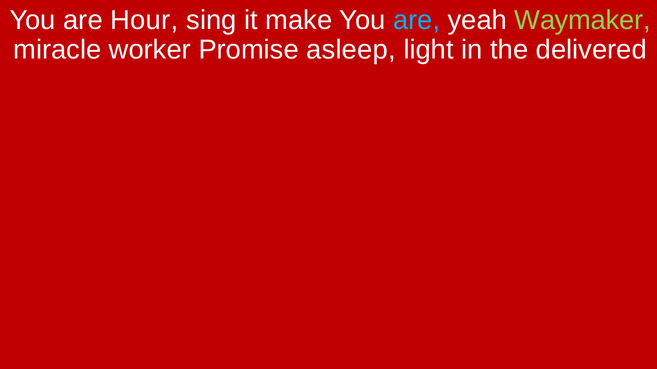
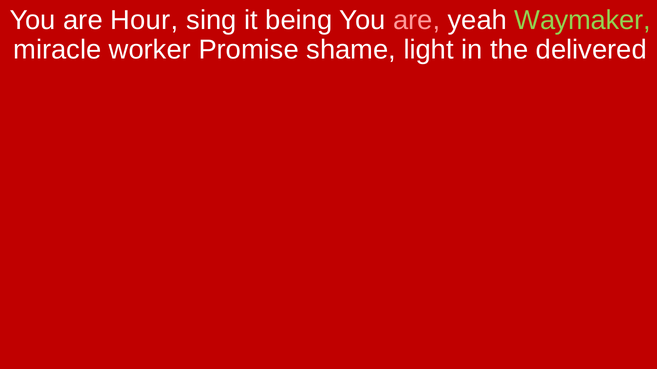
make: make -> being
are at (417, 20) colour: light blue -> pink
asleep: asleep -> shame
